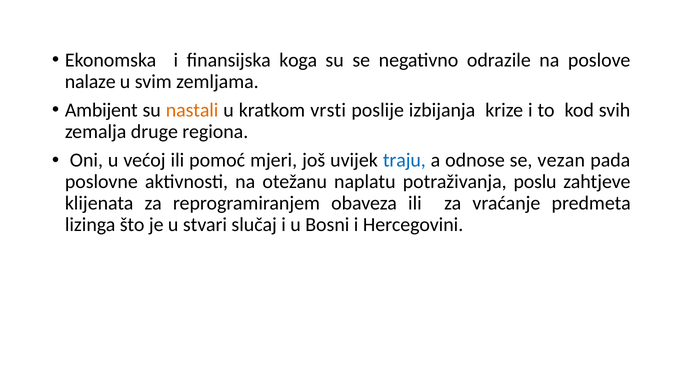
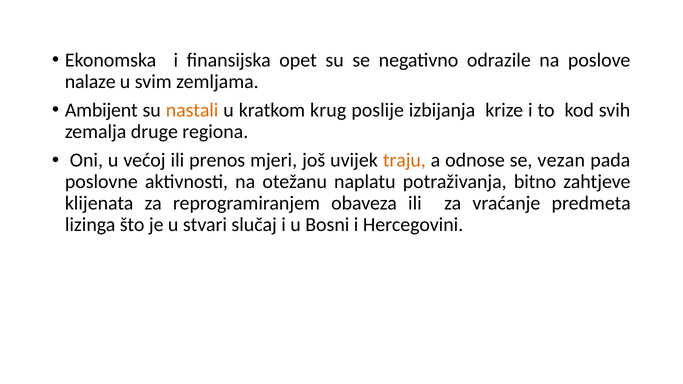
koga: koga -> opet
vrsti: vrsti -> krug
pomoć: pomoć -> prenos
traju colour: blue -> orange
poslu: poslu -> bitno
